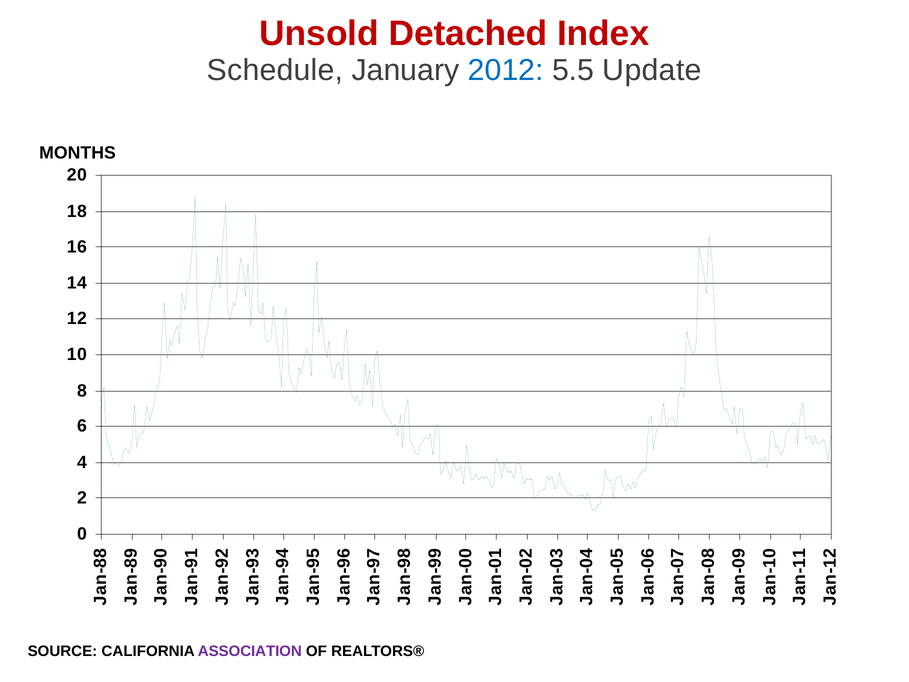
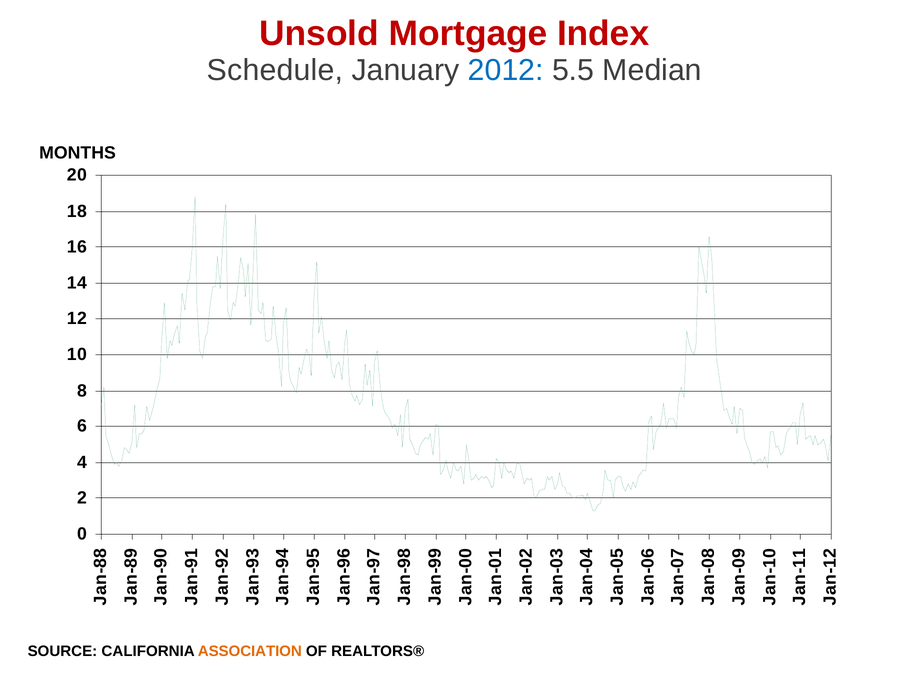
Detached: Detached -> Mortgage
Update: Update -> Median
ASSOCIATION colour: purple -> orange
